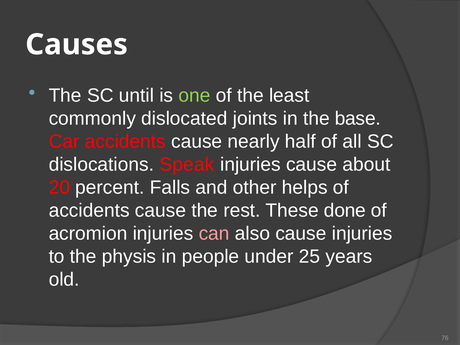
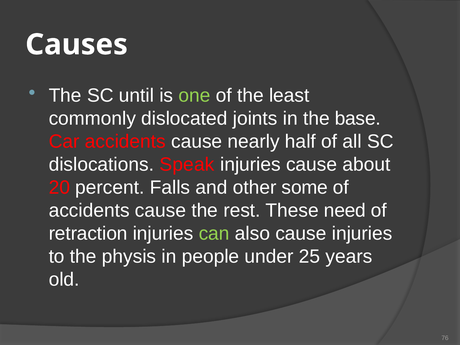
helps: helps -> some
done: done -> need
acromion: acromion -> retraction
can colour: pink -> light green
